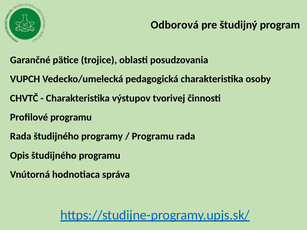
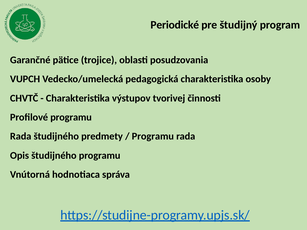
Odborová: Odborová -> Periodické
programy: programy -> predmety
